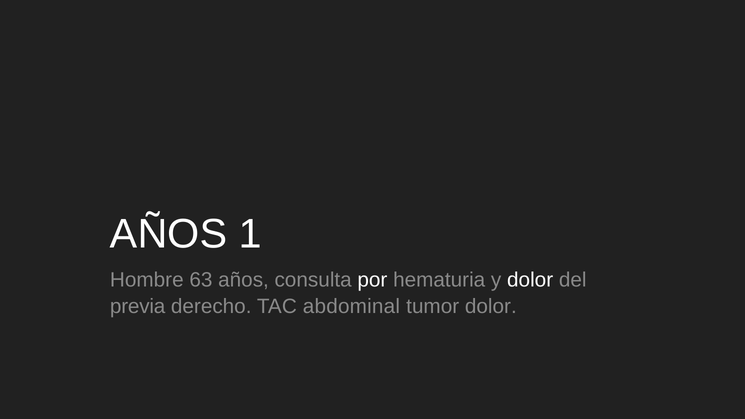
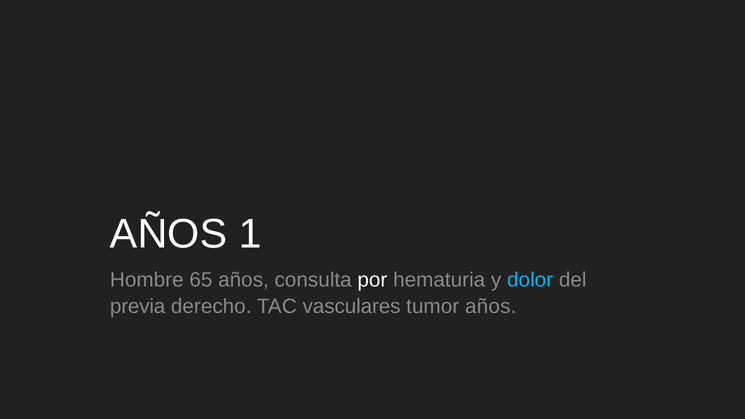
63: 63 -> 65
dolor at (530, 280) colour: white -> light blue
abdominal: abdominal -> vasculares
tumor dolor: dolor -> años
